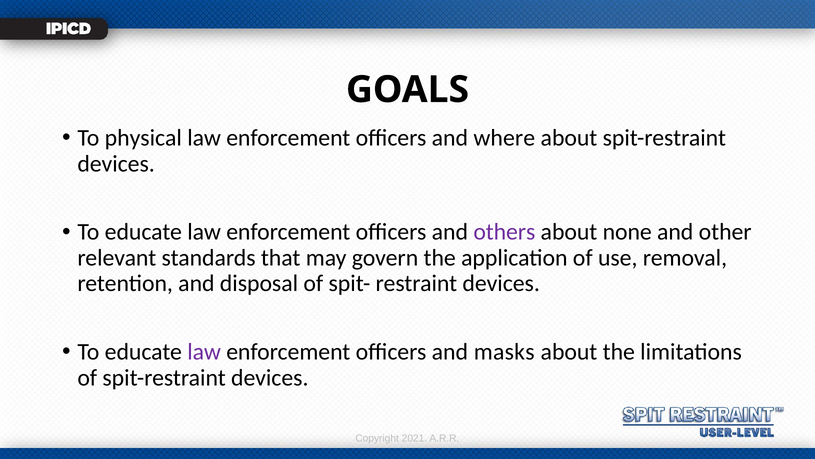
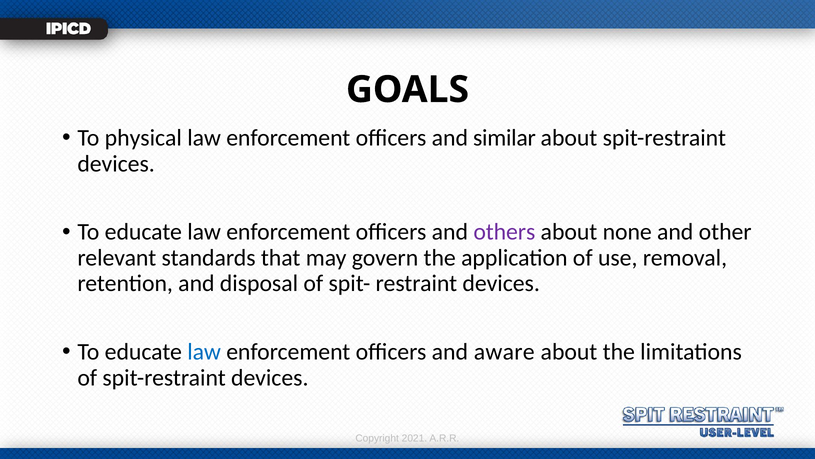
where: where -> similar
law at (204, 352) colour: purple -> blue
masks: masks -> aware
